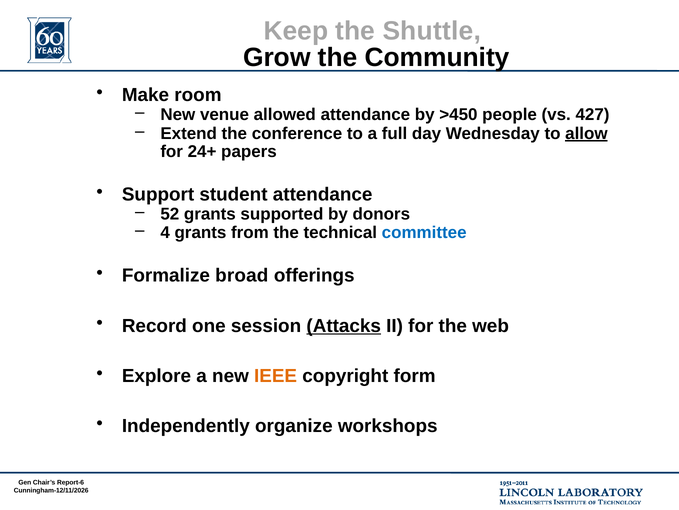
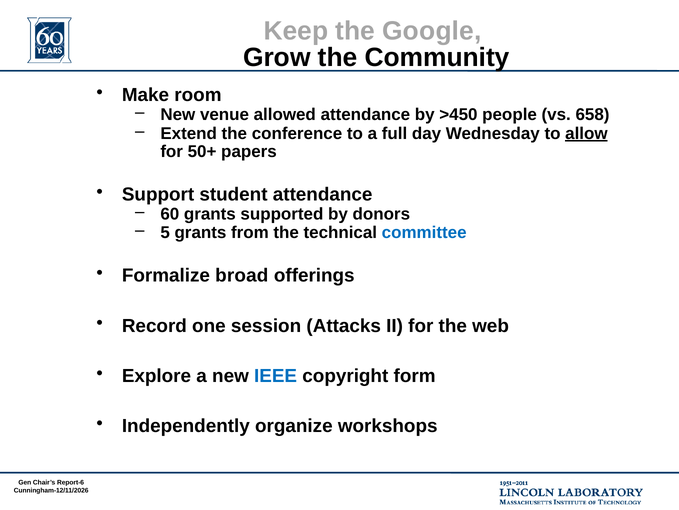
Shuttle: Shuttle -> Google
427: 427 -> 658
24+: 24+ -> 50+
52: 52 -> 60
4: 4 -> 5
Attacks underline: present -> none
IEEE colour: orange -> blue
